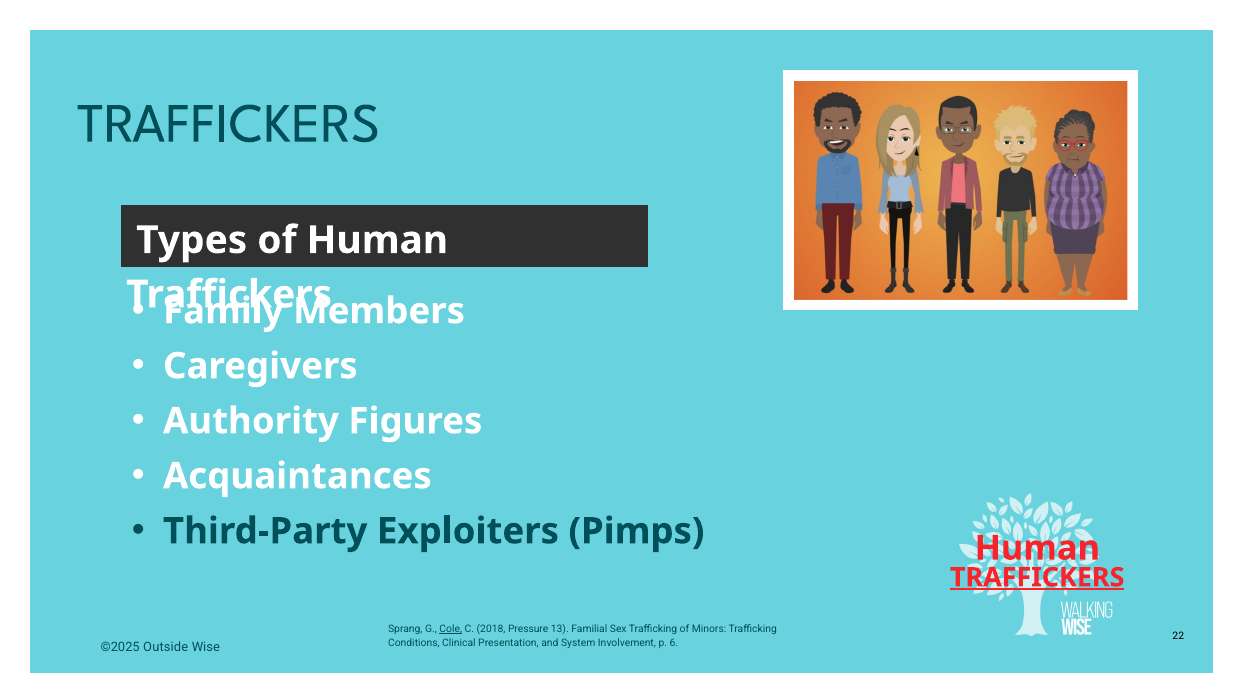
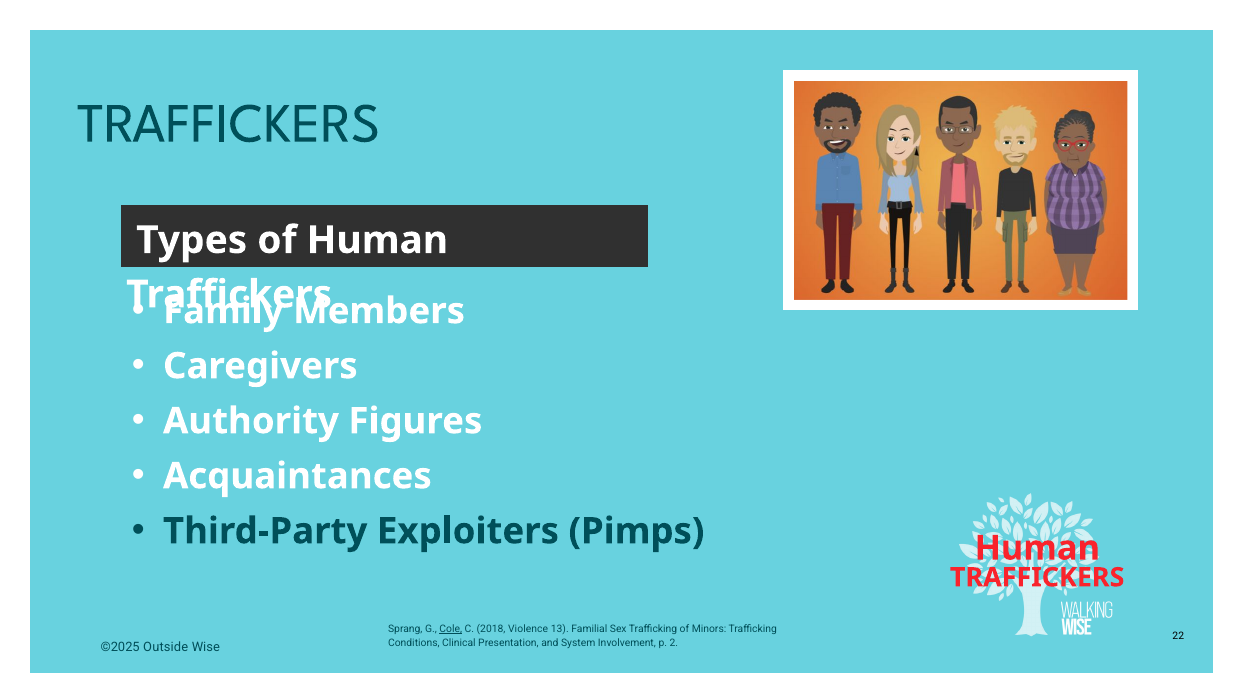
TRAFFICKERS at (1037, 578) underline: present -> none
Pressure: Pressure -> Violence
6: 6 -> 2
